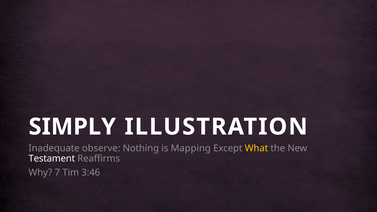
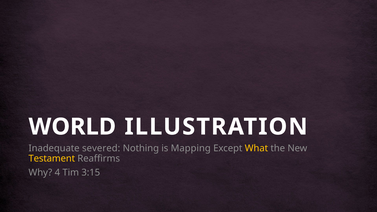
SIMPLY: SIMPLY -> WORLD
observe: observe -> severed
Testament colour: white -> yellow
7: 7 -> 4
3:46: 3:46 -> 3:15
